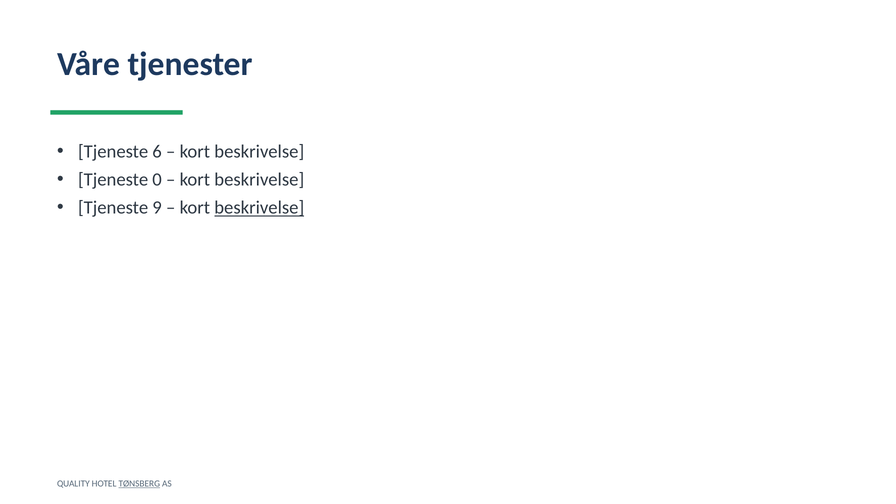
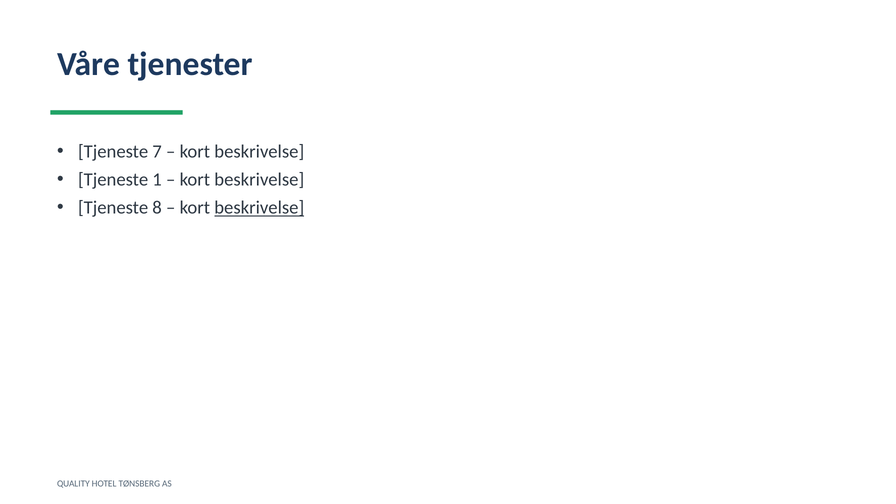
6: 6 -> 7
0: 0 -> 1
9: 9 -> 8
TØNSBERG underline: present -> none
